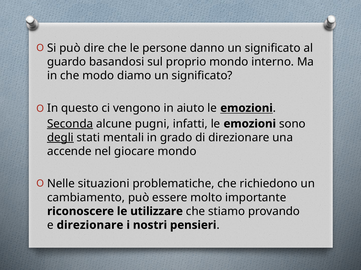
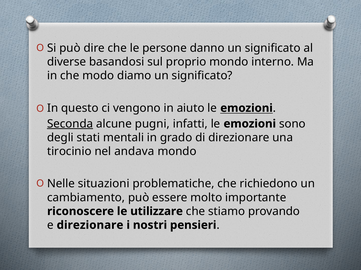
guardo: guardo -> diverse
degli underline: present -> none
accende: accende -> tirocinio
giocare: giocare -> andava
